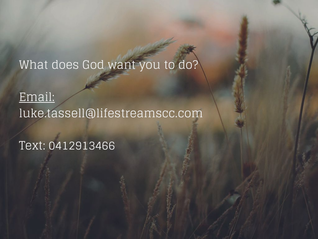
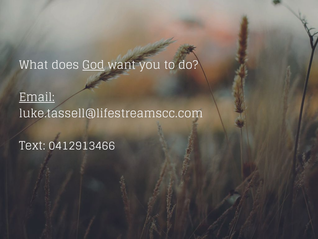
God underline: none -> present
